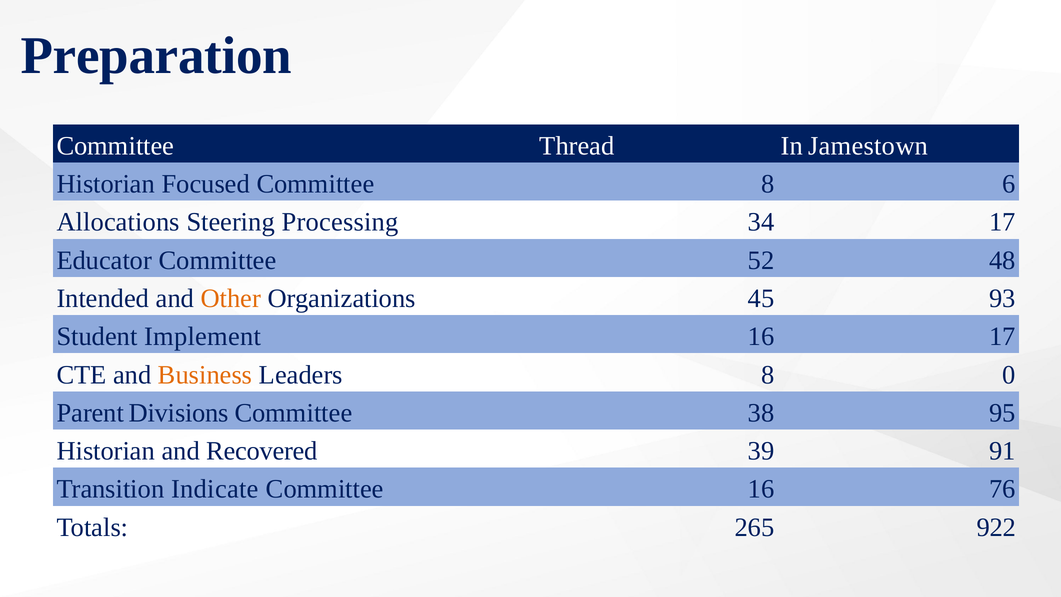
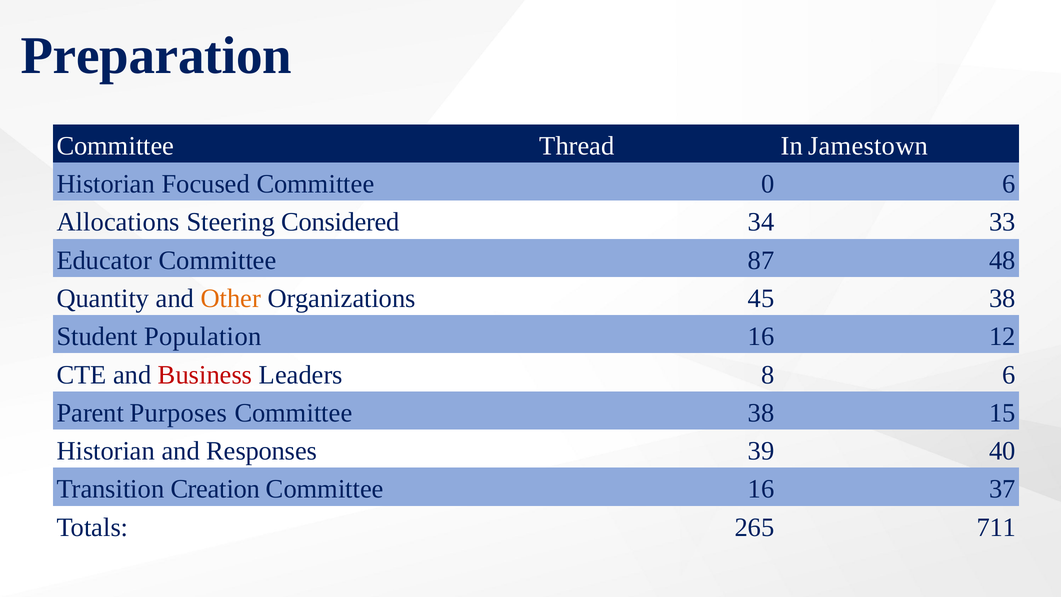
Committee 8: 8 -> 0
Processing: Processing -> Considered
34 17: 17 -> 33
52: 52 -> 87
Intended: Intended -> Quantity
45 93: 93 -> 38
Implement: Implement -> Population
16 17: 17 -> 12
Business colour: orange -> red
8 0: 0 -> 6
Divisions: Divisions -> Purposes
95: 95 -> 15
Recovered: Recovered -> Responses
91: 91 -> 40
Indicate: Indicate -> Creation
76: 76 -> 37
922: 922 -> 711
